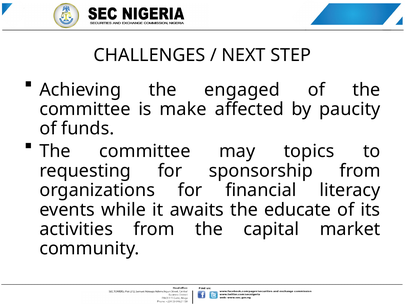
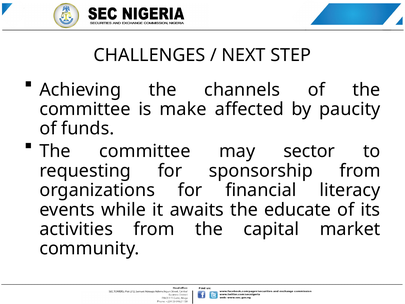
engaged: engaged -> channels
topics: topics -> sector
